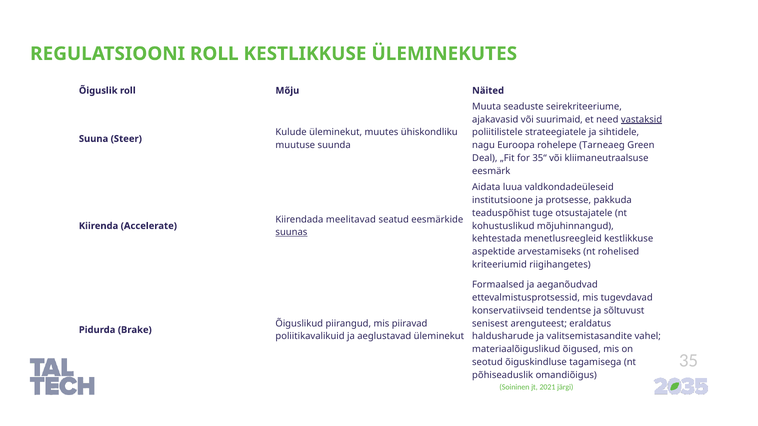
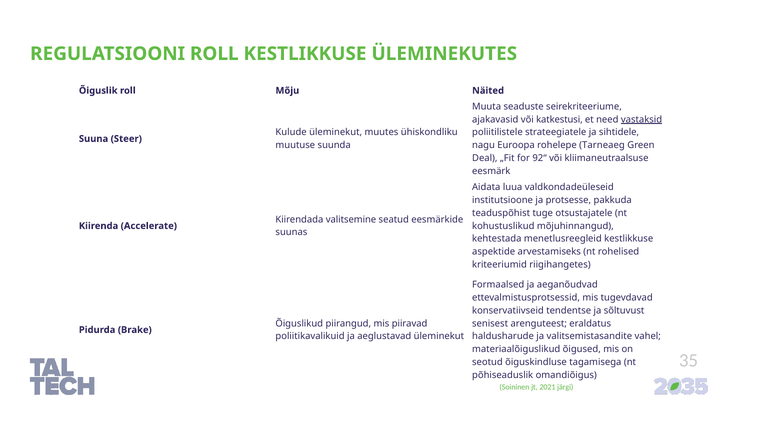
suurimaid: suurimaid -> katkestusi
35“: 35“ -> 92“
meelitavad: meelitavad -> valitsemine
suunas underline: present -> none
